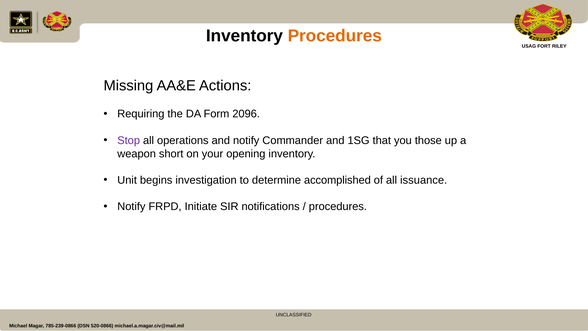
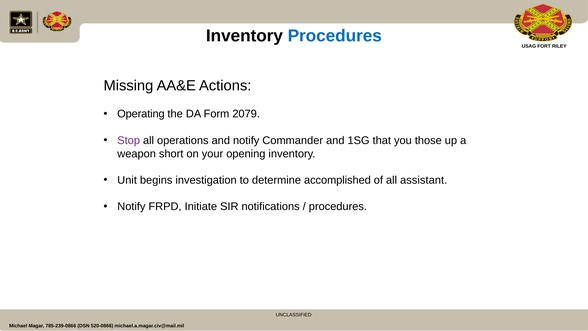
Procedures at (335, 36) colour: orange -> blue
Requiring: Requiring -> Operating
2096: 2096 -> 2079
issuance: issuance -> assistant
